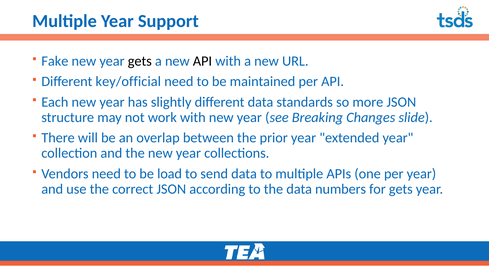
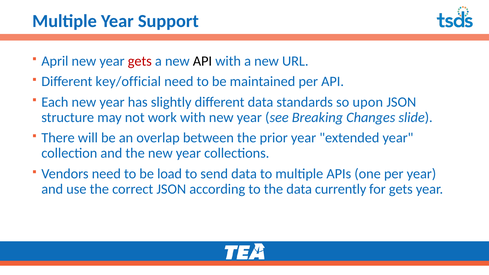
Fake: Fake -> April
gets at (140, 61) colour: black -> red
more: more -> upon
numbers: numbers -> currently
